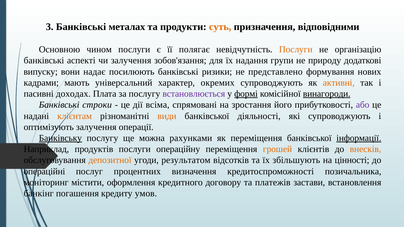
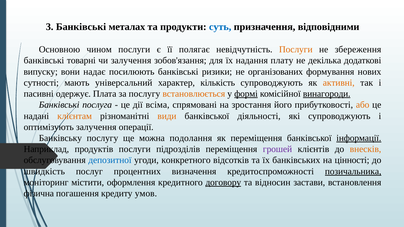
суть colour: orange -> blue
організацію: організацію -> збереження
аспекті: аспекті -> товарні
групи: групи -> плату
природу: природу -> декілька
представлено: представлено -> організованих
кадрами: кадрами -> сутності
окремих: окремих -> кількість
доходах: доходах -> одержує
встановлюється colour: purple -> orange
строки: строки -> послуга
або colour: purple -> orange
Банківську underline: present -> none
рахунками: рахунками -> подолання
операційну: операційну -> підрозділів
грошей colour: orange -> purple
депозитної colour: orange -> blue
результатом: результатом -> конкретного
збільшують: збільшують -> банківських
операційні: операційні -> швидкість
позичальника underline: none -> present
договору underline: none -> present
платежів: платежів -> відносин
банкінг: банкінг -> фізична
